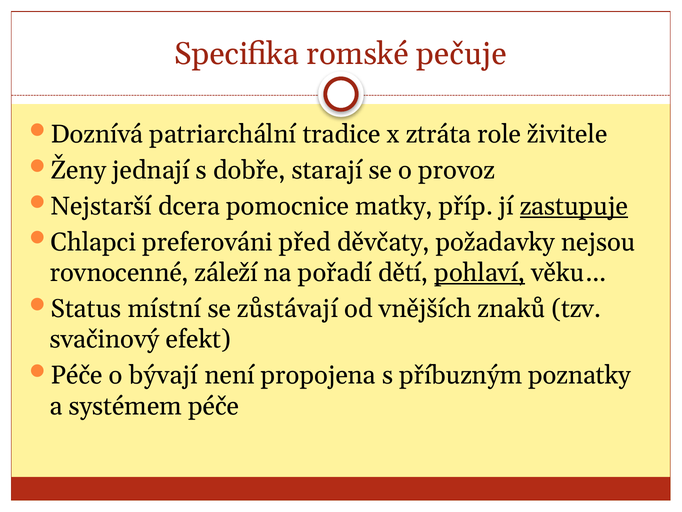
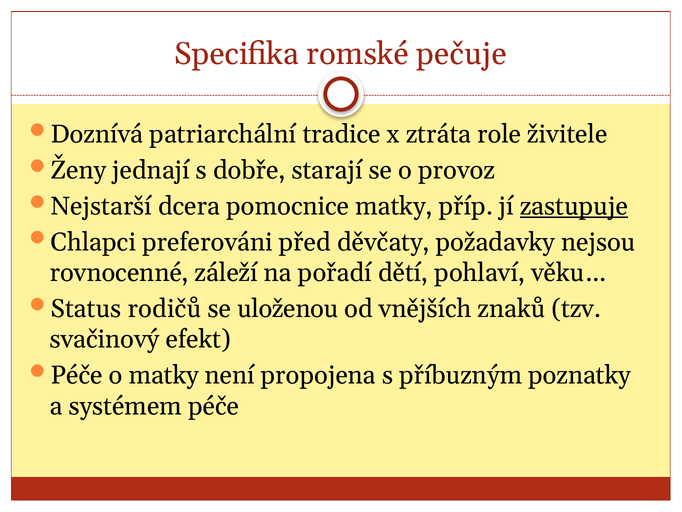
pohlaví underline: present -> none
místní: místní -> rodičů
zůstávají: zůstávají -> uloženou
o bývají: bývají -> matky
